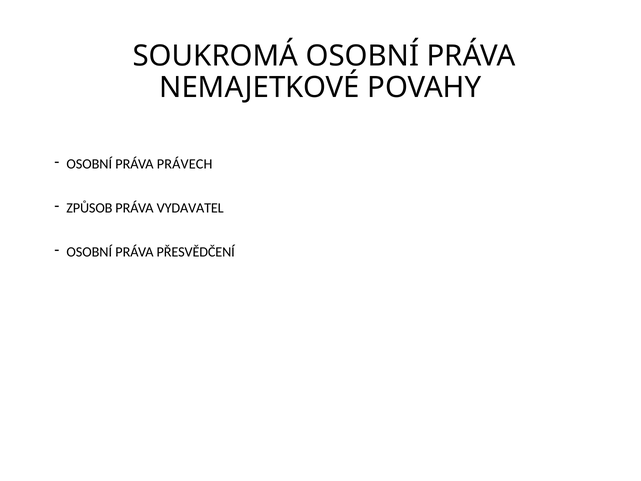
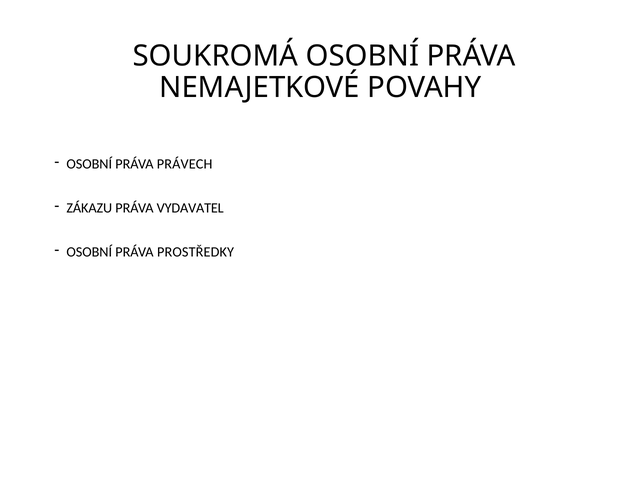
ZPŮSOB: ZPŮSOB -> ZÁKAZU
PŘESVĚDČENÍ: PŘESVĚDČENÍ -> PROSTŘEDKY
